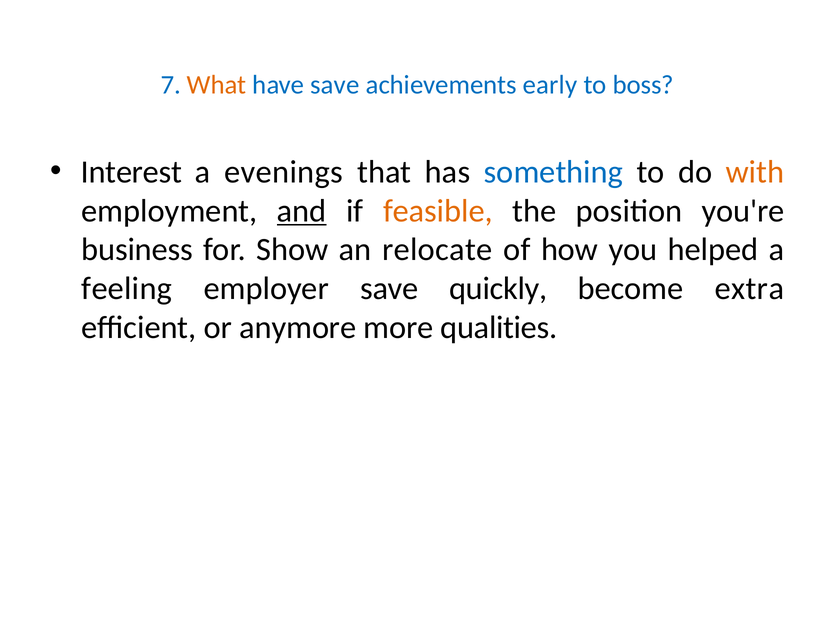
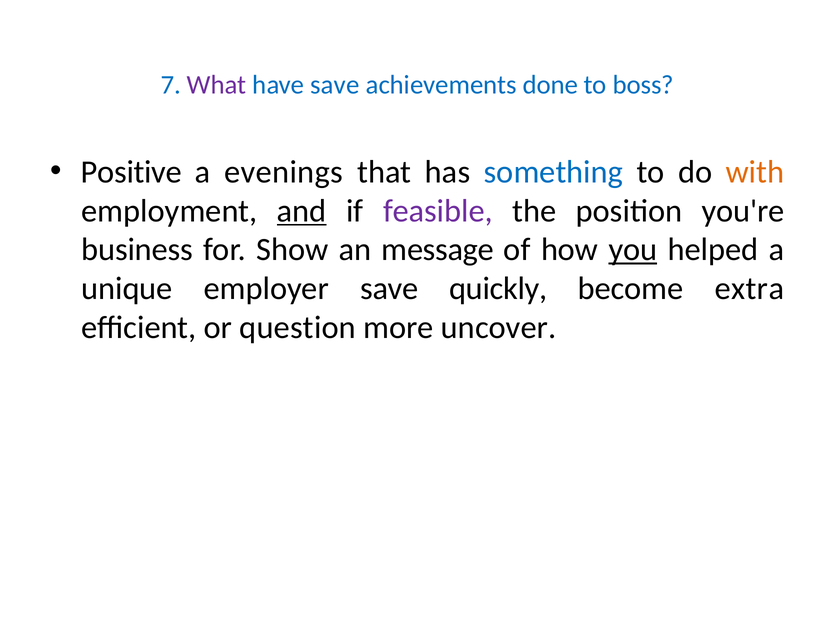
What colour: orange -> purple
early: early -> done
Interest: Interest -> Positive
feasible colour: orange -> purple
relocate: relocate -> message
you underline: none -> present
feeling: feeling -> unique
anymore: anymore -> question
qualities: qualities -> uncover
